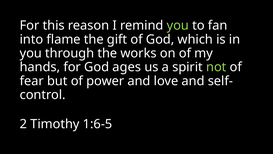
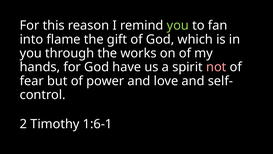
ages: ages -> have
not colour: light green -> pink
1:6-5: 1:6-5 -> 1:6-1
